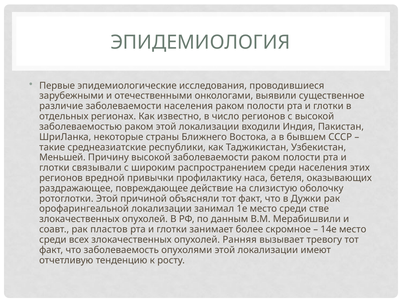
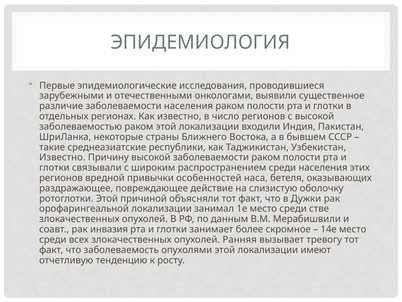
Меньшей at (62, 157): Меньшей -> Известно
профилактику: профилактику -> особенностей
пластов: пластов -> инвазия
